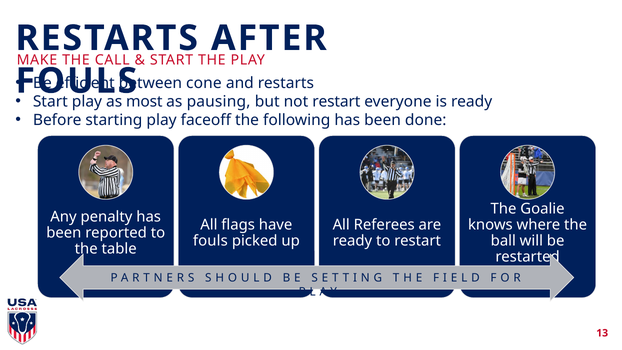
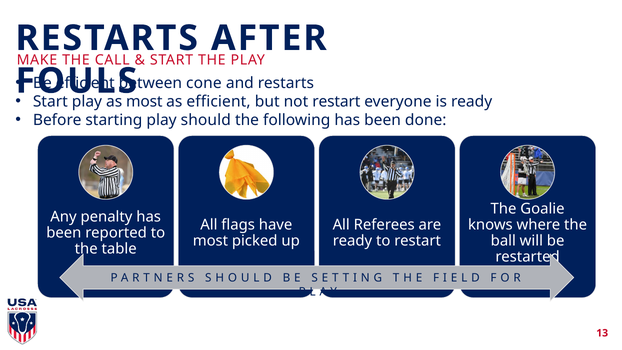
as pausing: pausing -> efficient
faceoff: faceoff -> should
fouls at (210, 241): fouls -> most
